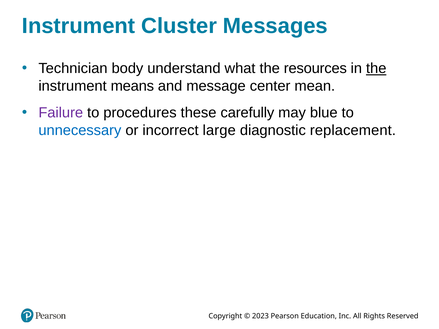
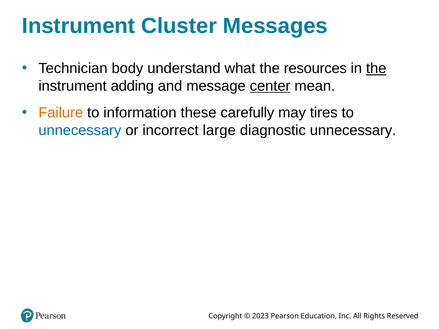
means: means -> adding
center underline: none -> present
Failure colour: purple -> orange
procedures: procedures -> information
blue: blue -> tires
diagnostic replacement: replacement -> unnecessary
